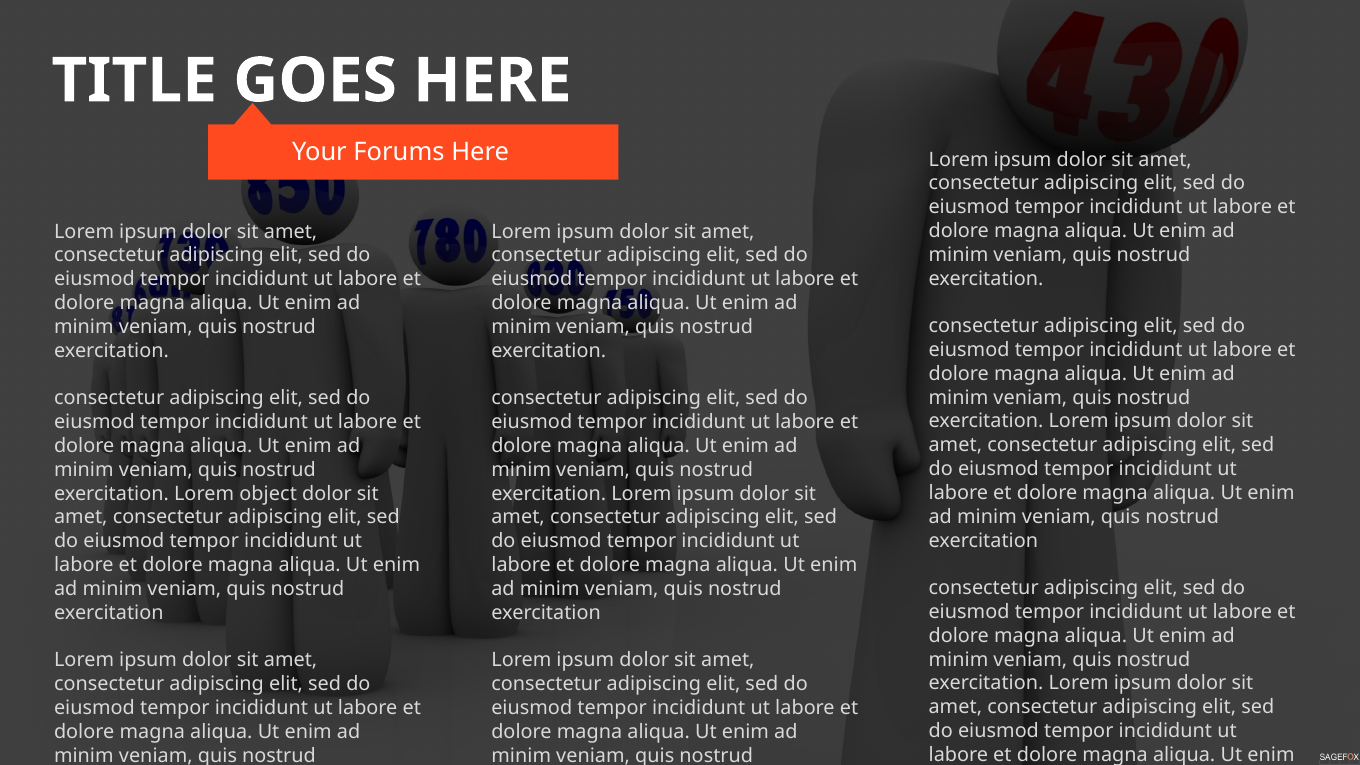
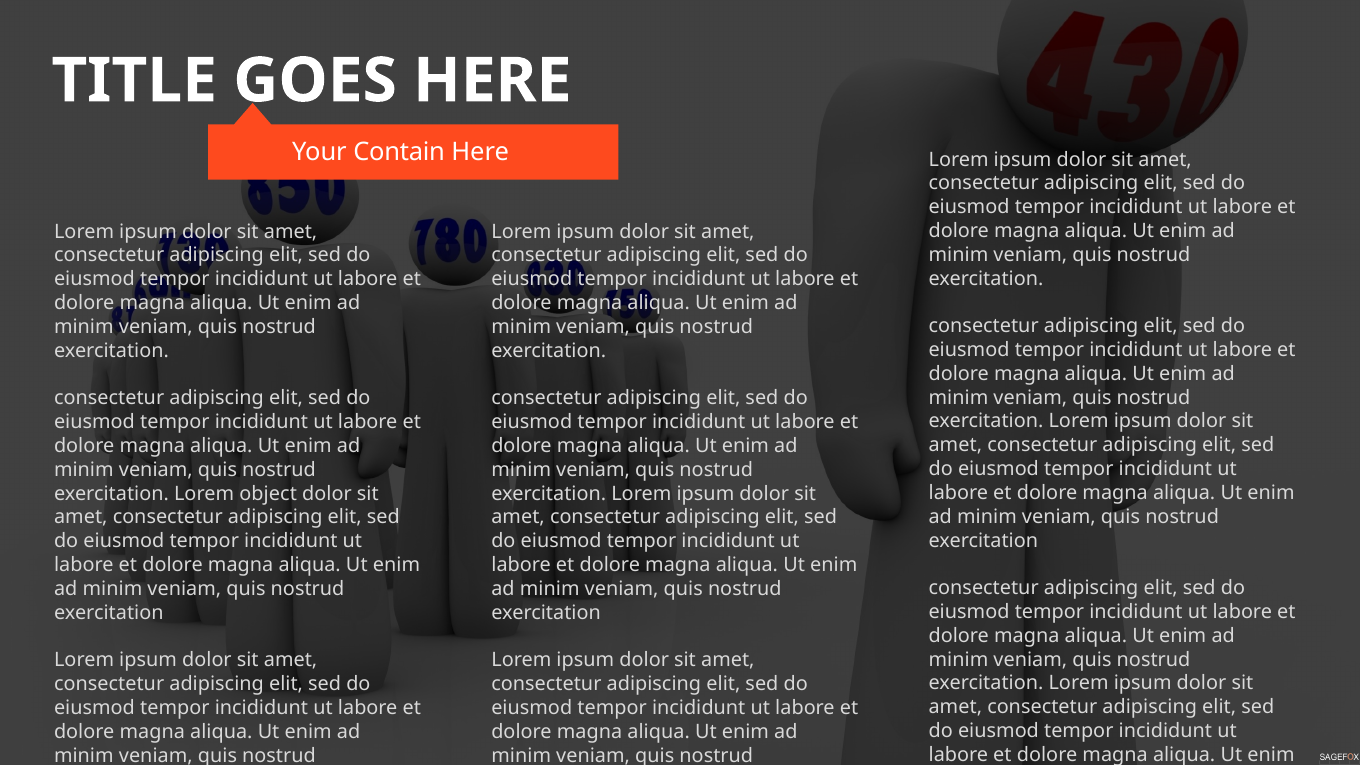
Forums: Forums -> Contain
